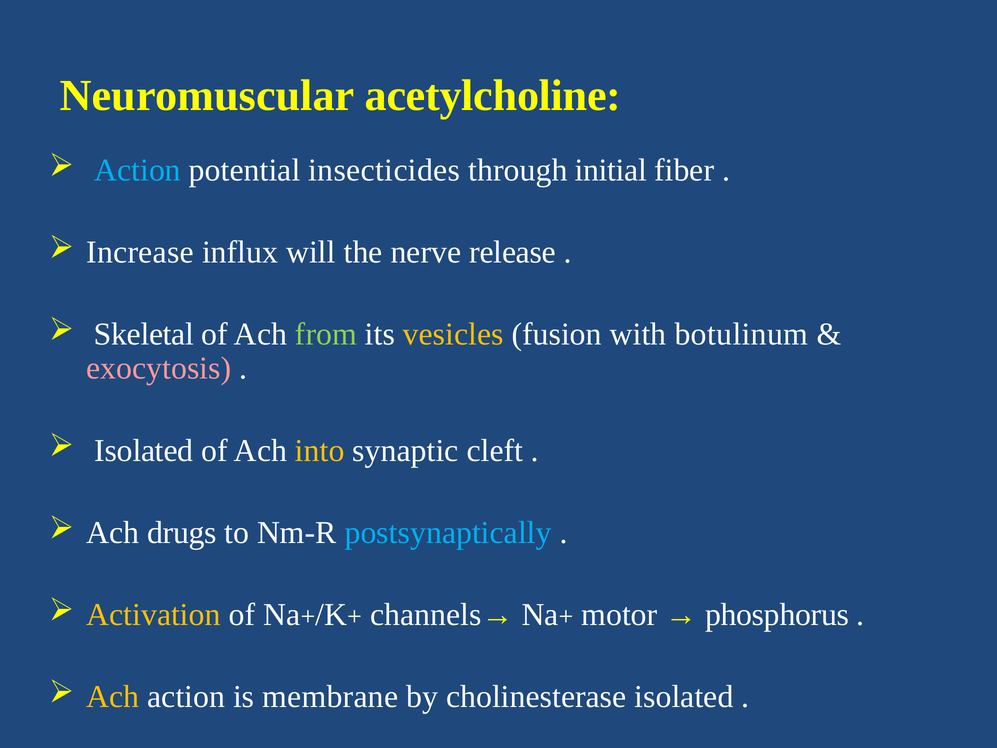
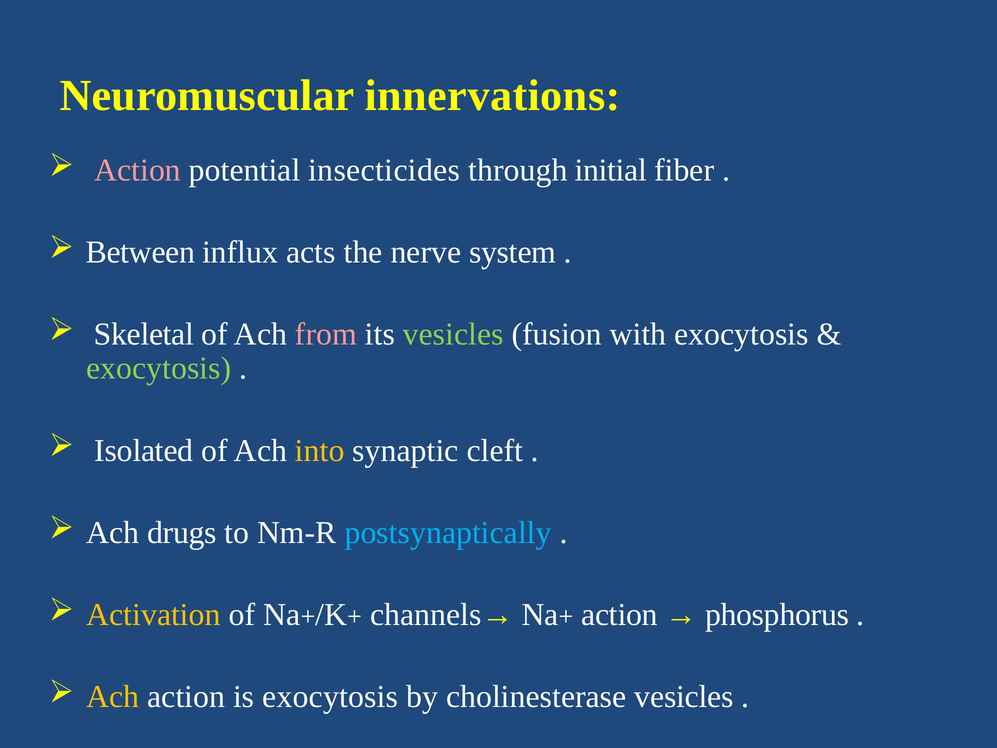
acetylcholine: acetylcholine -> innervations
Action at (138, 170) colour: light blue -> pink
Increase: Increase -> Between
will: will -> acts
release: release -> system
from colour: light green -> pink
vesicles at (453, 334) colour: yellow -> light green
with botulinum: botulinum -> exocytosis
exocytosis at (159, 368) colour: pink -> light green
motor at (619, 614): motor -> action
is membrane: membrane -> exocytosis
cholinesterase isolated: isolated -> vesicles
